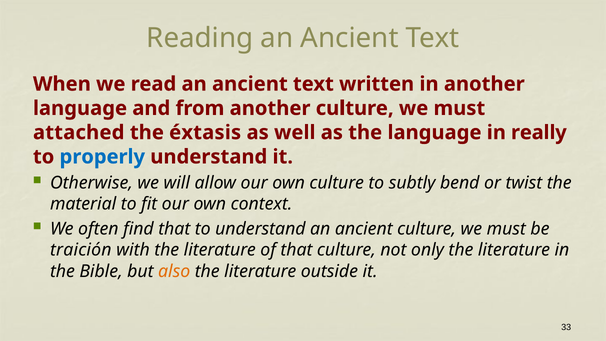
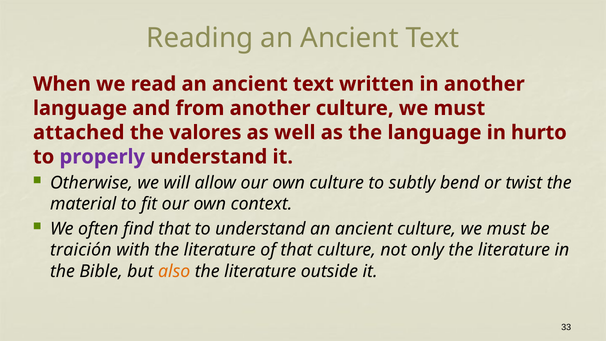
éxtasis: éxtasis -> valores
really: really -> hurto
properly colour: blue -> purple
